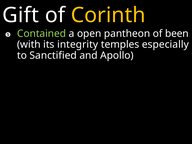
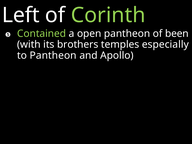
Gift: Gift -> Left
Corinth colour: yellow -> light green
integrity: integrity -> brothers
to Sanctified: Sanctified -> Pantheon
